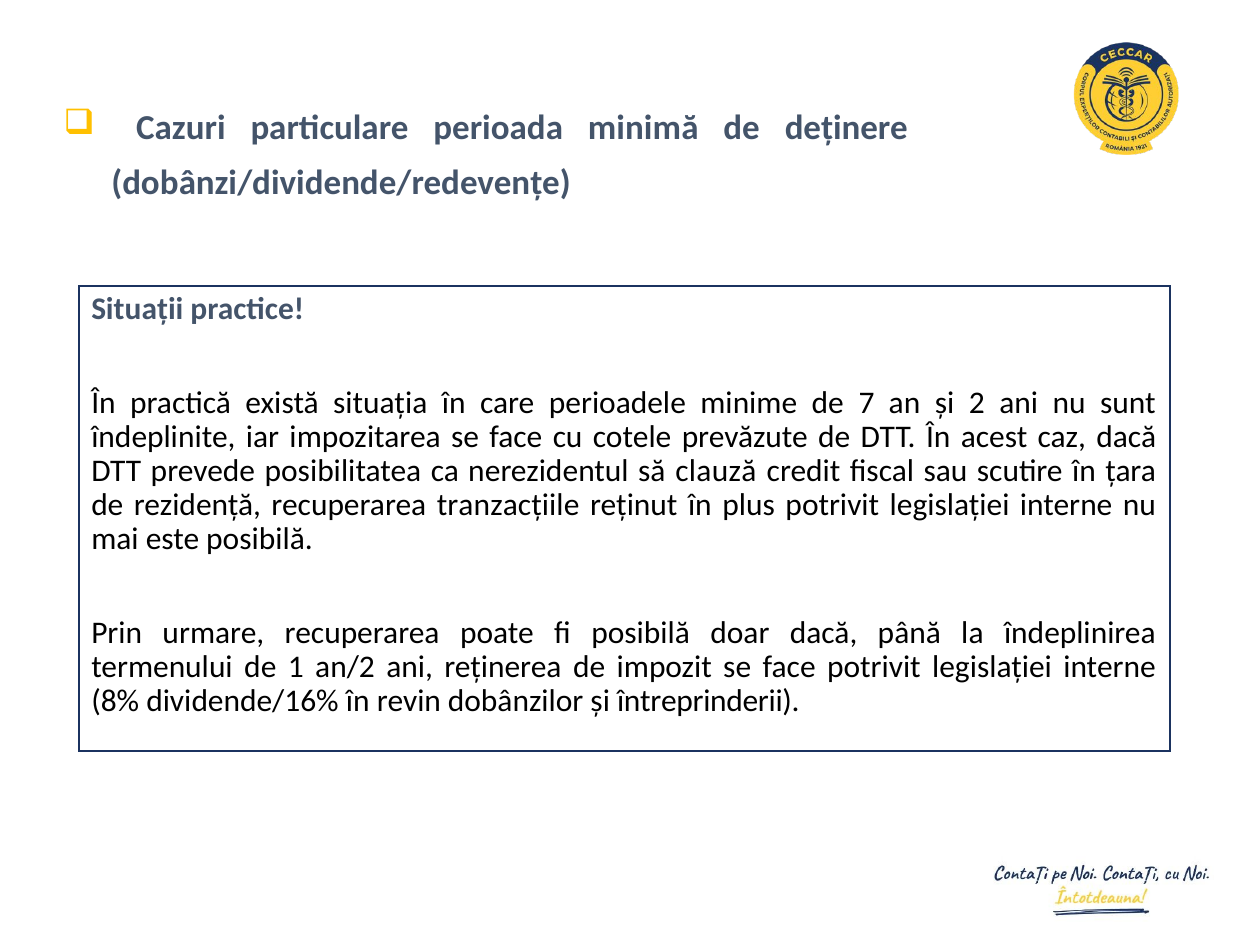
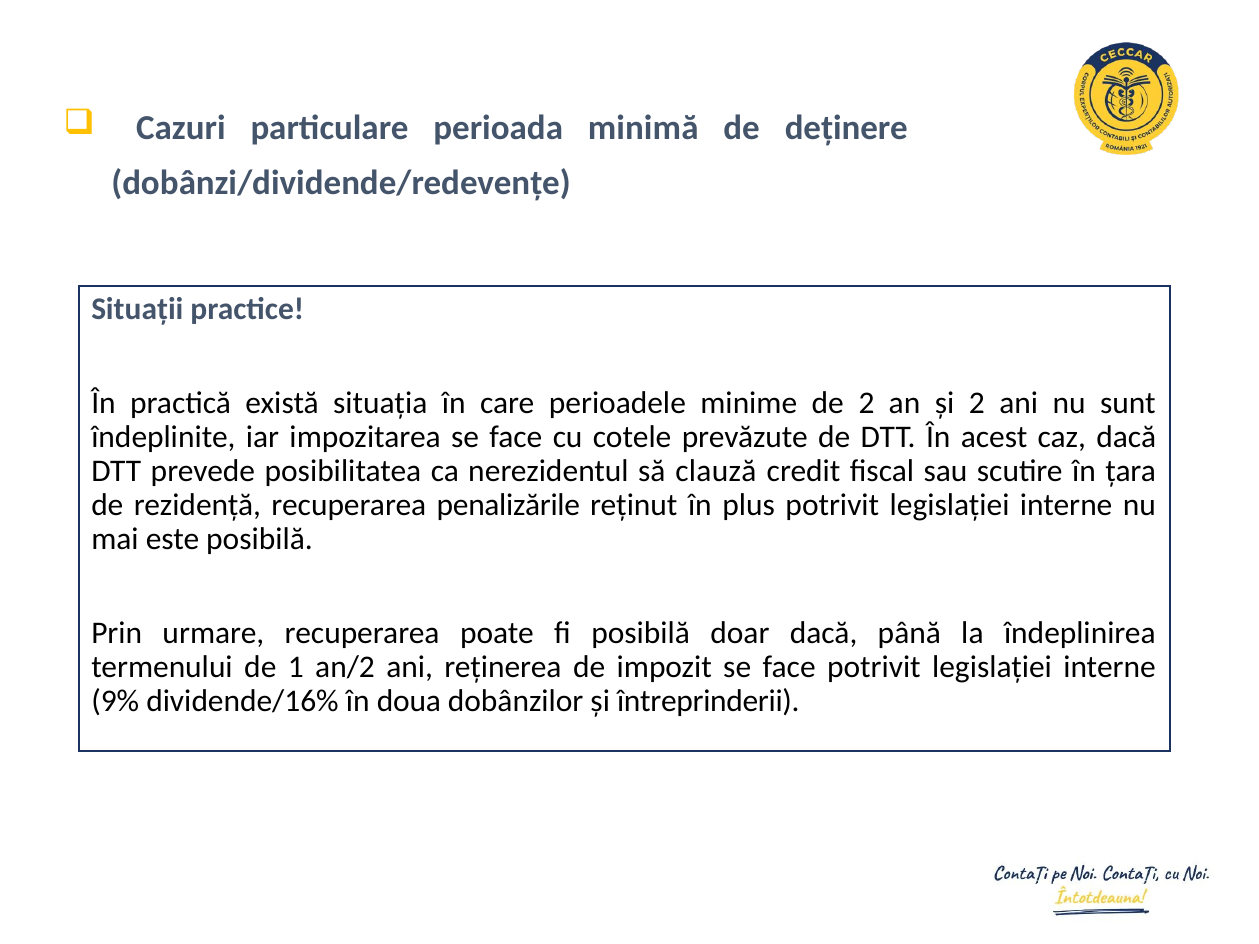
de 7: 7 -> 2
tranzacțiile: tranzacțiile -> penalizările
8%: 8% -> 9%
revin: revin -> doua
